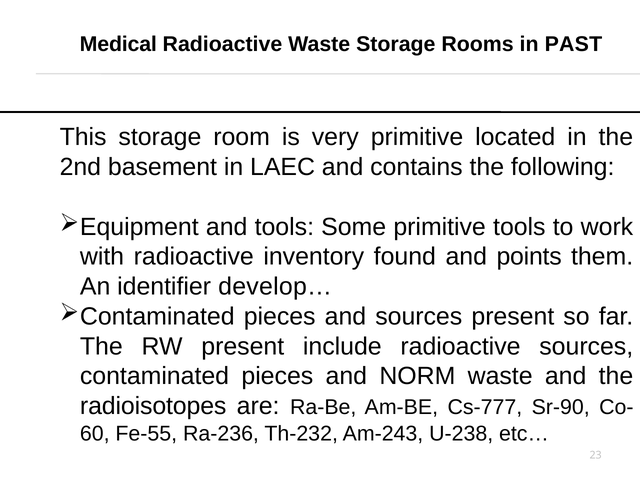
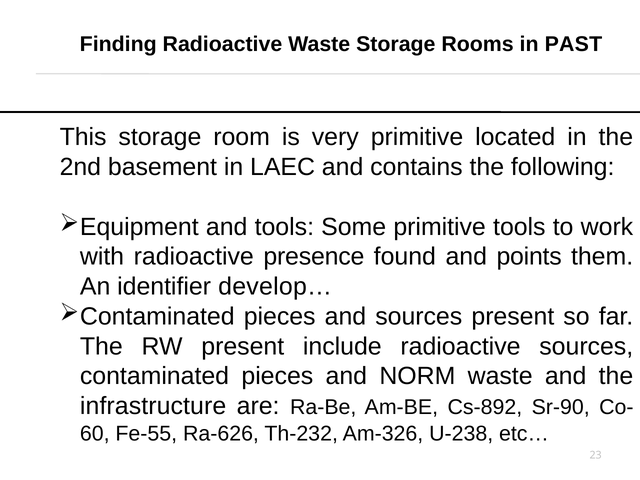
Medical: Medical -> Finding
inventory: inventory -> presence
radioisotopes: radioisotopes -> infrastructure
Cs-777: Cs-777 -> Cs-892
Ra-236: Ra-236 -> Ra-626
Am-243: Am-243 -> Am-326
